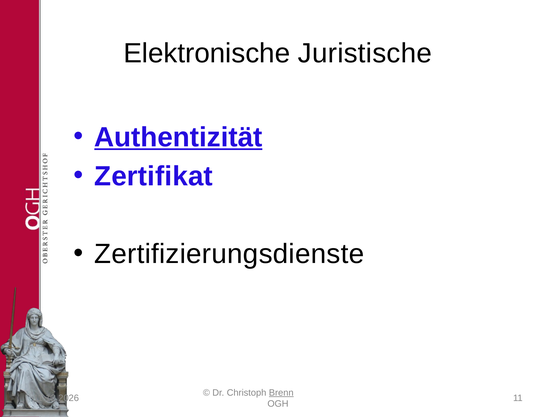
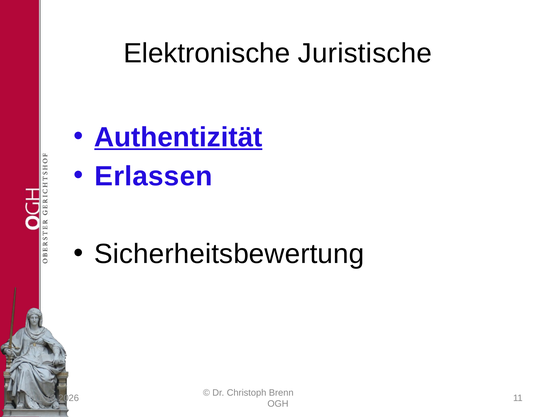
Zertifikat: Zertifikat -> Erlassen
Zertifizierungsdienste: Zertifizierungsdienste -> Sicherheitsbewertung
Brenn underline: present -> none
